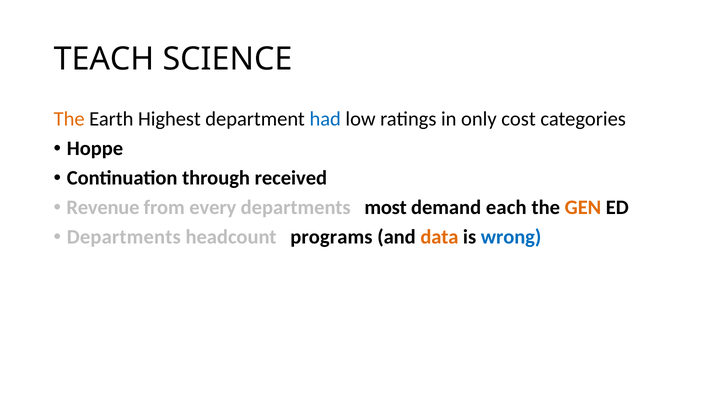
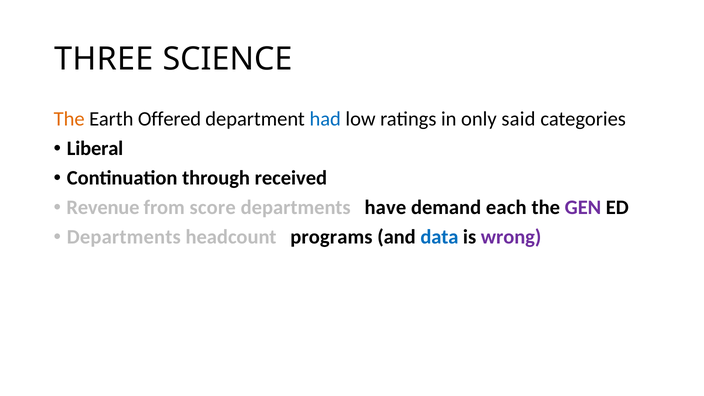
TEACH: TEACH -> THREE
Highest: Highest -> Offered
cost: cost -> said
Hoppe: Hoppe -> Liberal
every: every -> score
most: most -> have
GEN colour: orange -> purple
data colour: orange -> blue
wrong colour: blue -> purple
